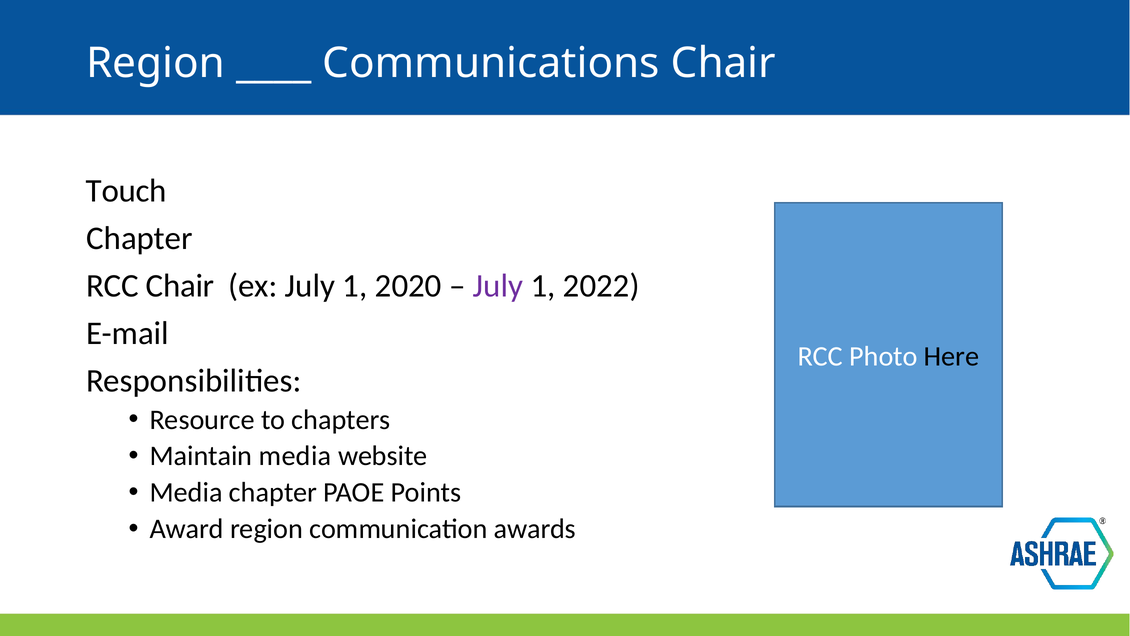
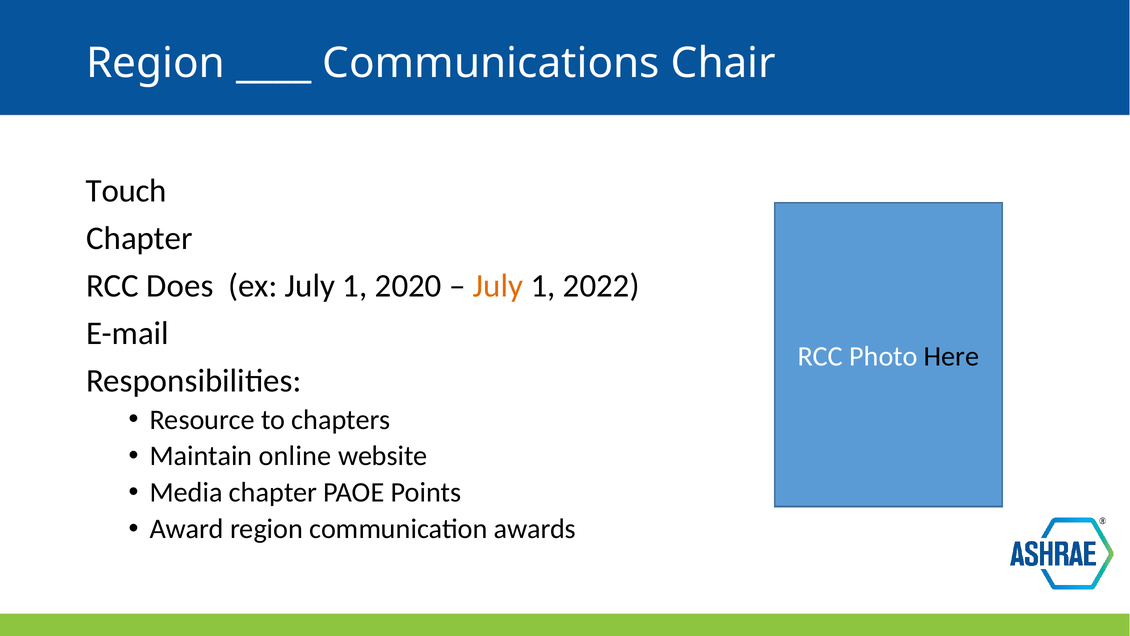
RCC Chair: Chair -> Does
July at (498, 286) colour: purple -> orange
Maintain media: media -> online
